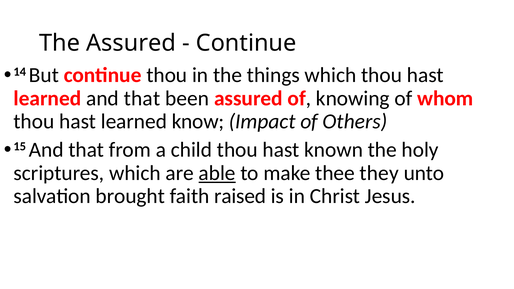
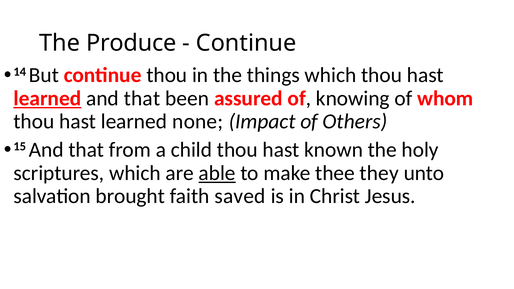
The Assured: Assured -> Produce
learned at (47, 98) underline: none -> present
know: know -> none
raised: raised -> saved
